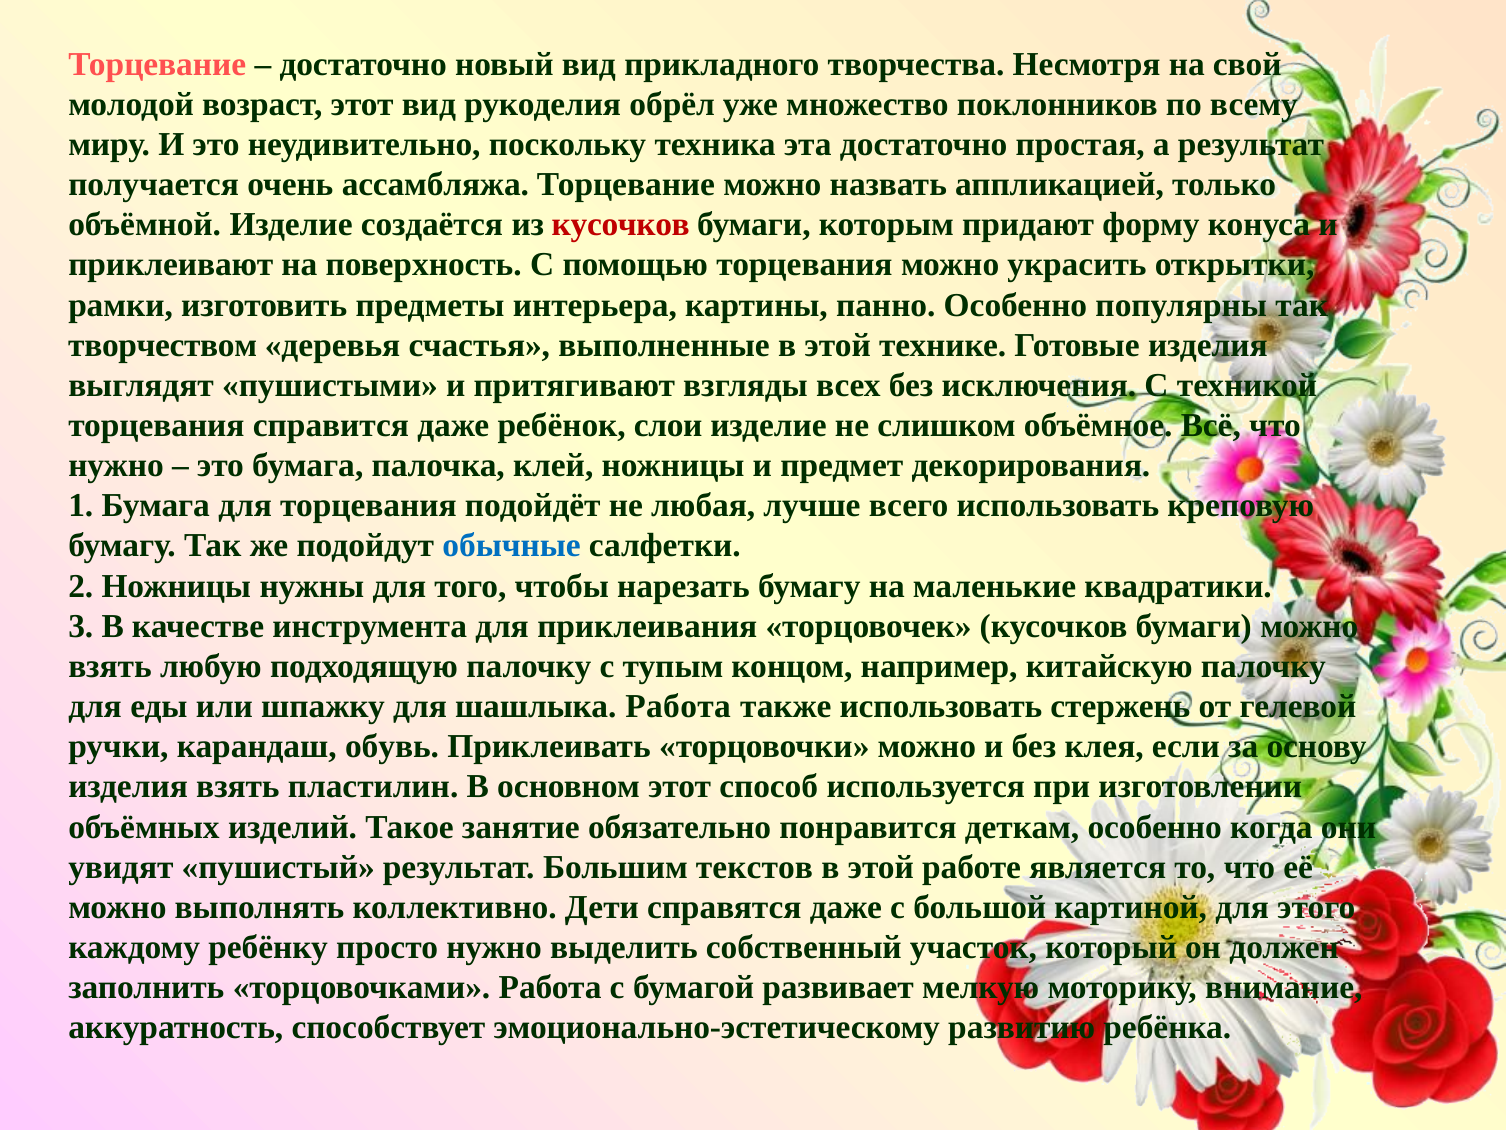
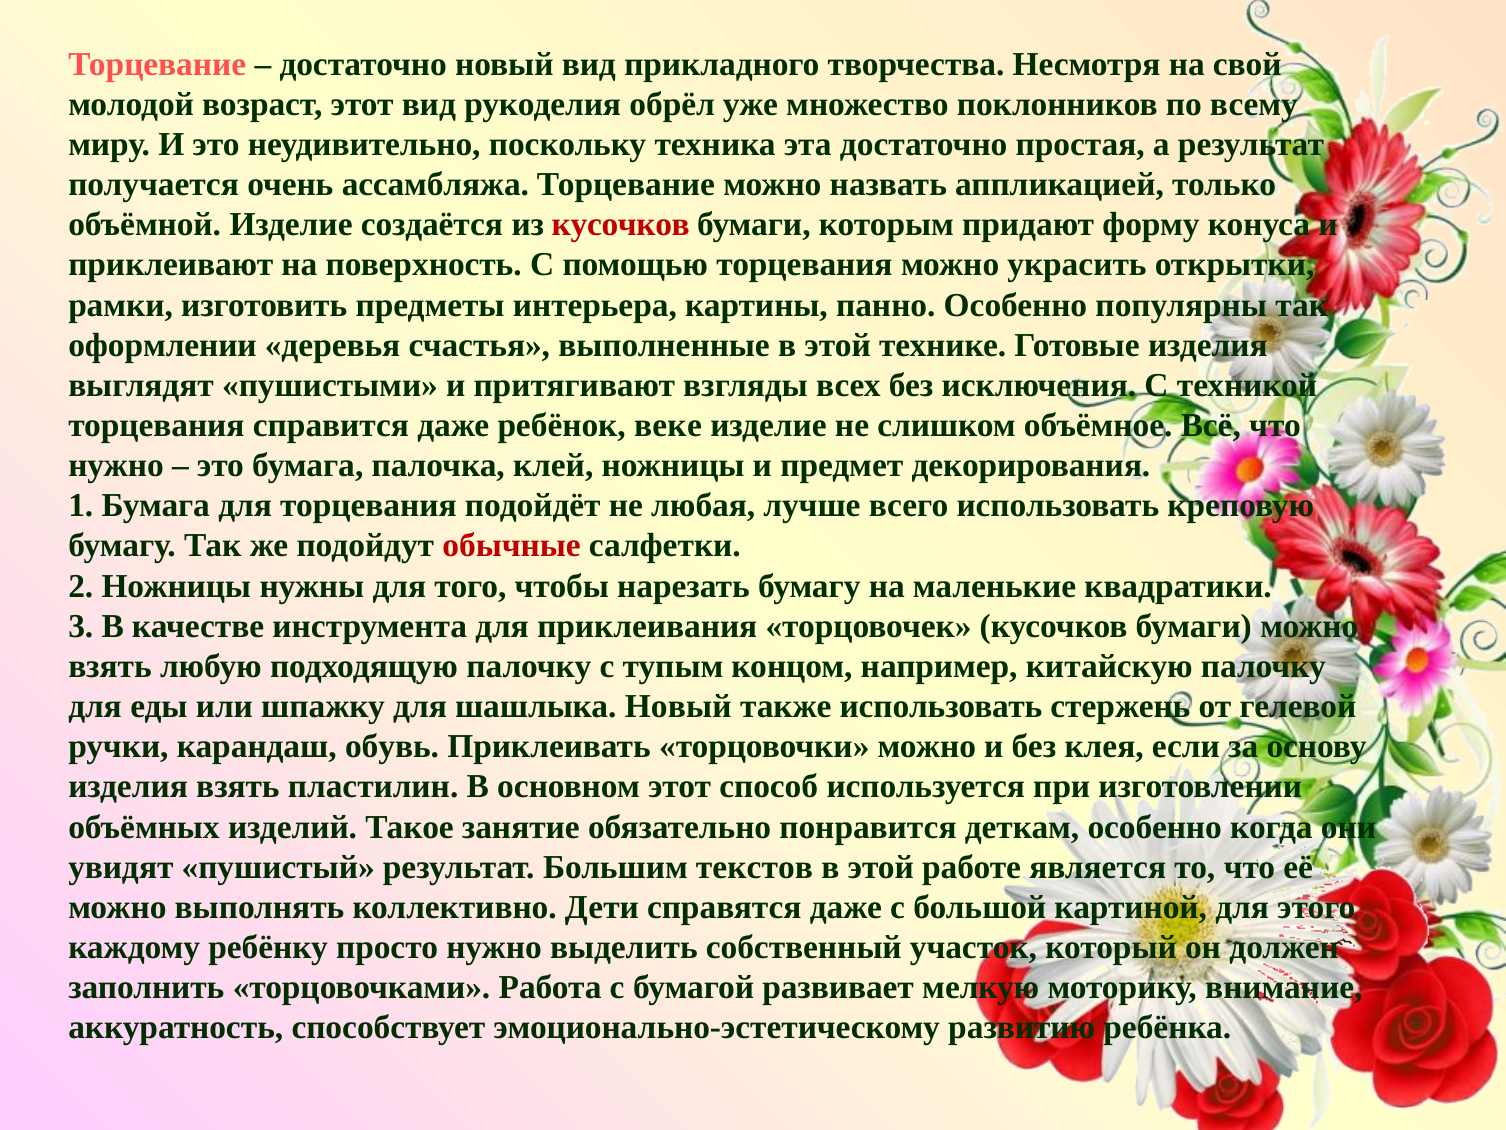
творчеством: творчеством -> оформлении
слои: слои -> веке
обычные colour: blue -> red
шашлыка Работа: Работа -> Новый
